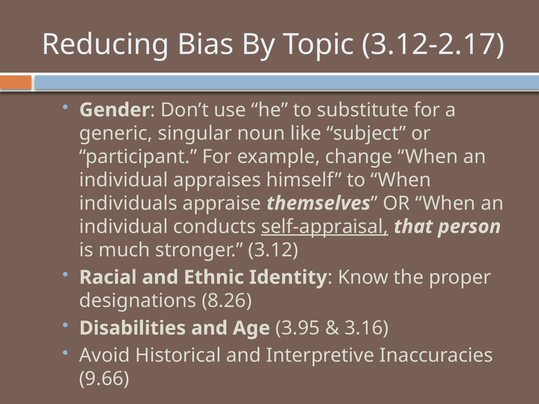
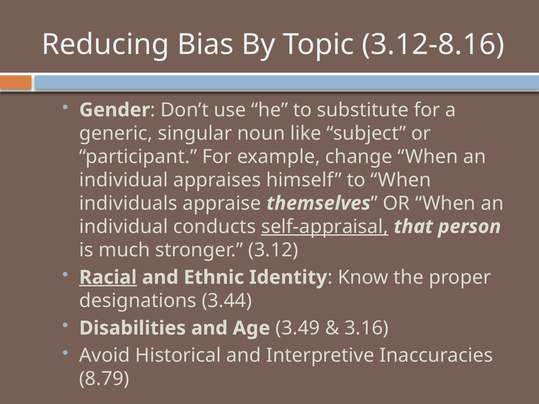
3.12-2.17: 3.12-2.17 -> 3.12-8.16
Racial underline: none -> present
8.26: 8.26 -> 3.44
3.95: 3.95 -> 3.49
9.66: 9.66 -> 8.79
